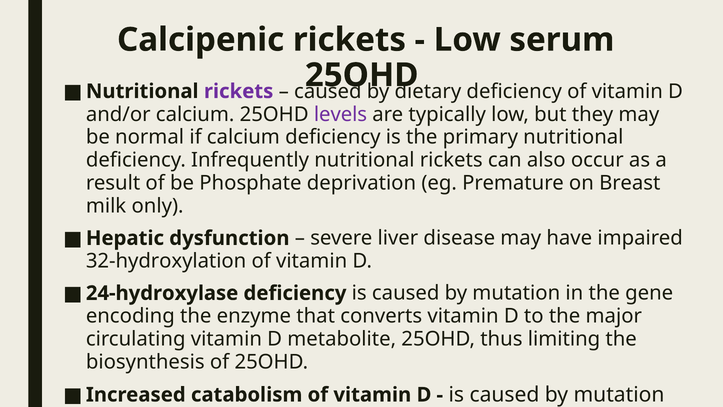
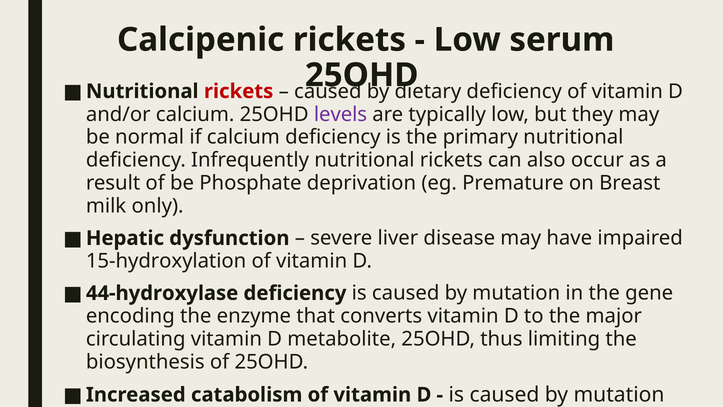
rickets at (239, 91) colour: purple -> red
32-hydroxylation: 32-hydroxylation -> 15-hydroxylation
24-hydroxylase: 24-hydroxylase -> 44-hydroxylase
